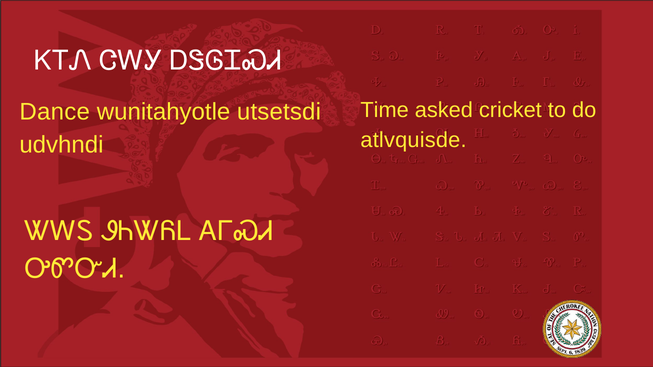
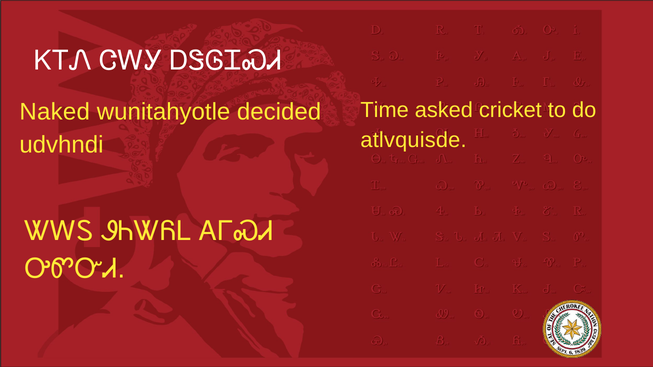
Dance: Dance -> Naked
utsetsdi: utsetsdi -> decided
